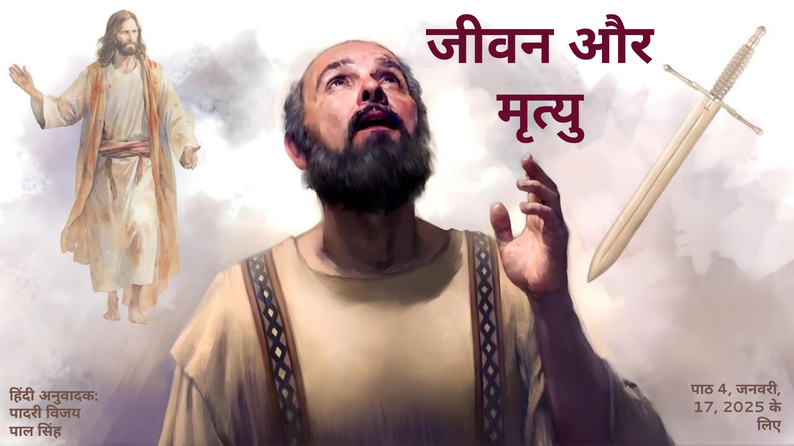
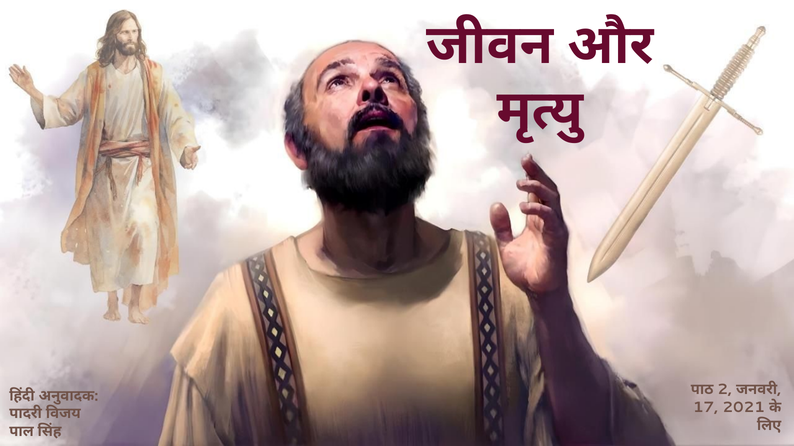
4: 4 -> 2
2025: 2025 -> 2021
